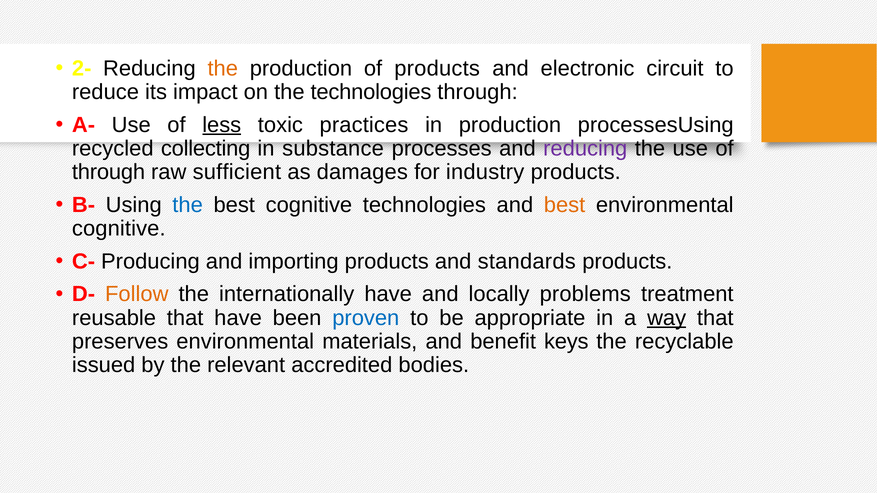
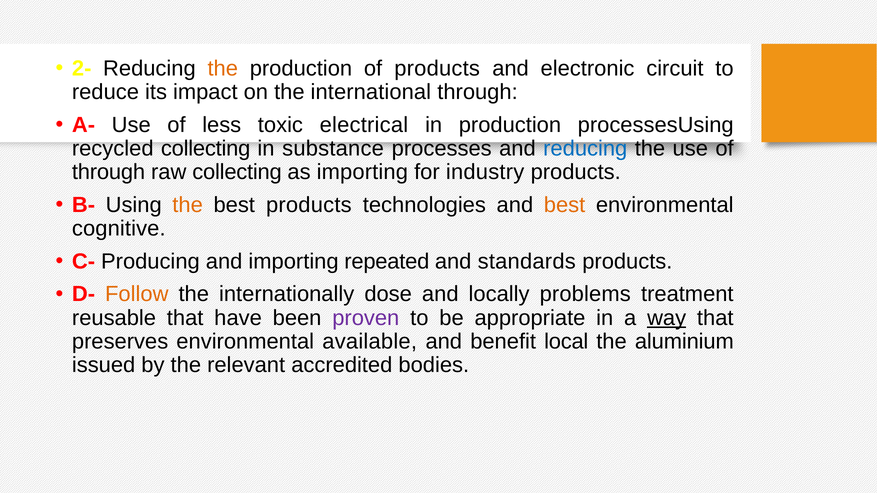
the technologies: technologies -> international
less underline: present -> none
practices: practices -> electrical
reducing at (585, 149) colour: purple -> blue
raw sufficient: sufficient -> collecting
as damages: damages -> importing
the at (188, 205) colour: blue -> orange
best cognitive: cognitive -> products
importing products: products -> repeated
internationally have: have -> dose
proven colour: blue -> purple
materials: materials -> available
keys: keys -> local
recyclable: recyclable -> aluminium
